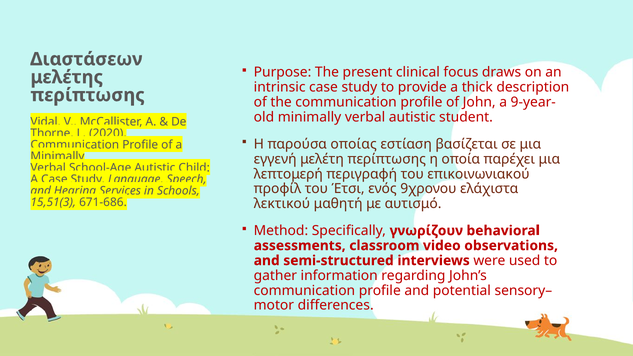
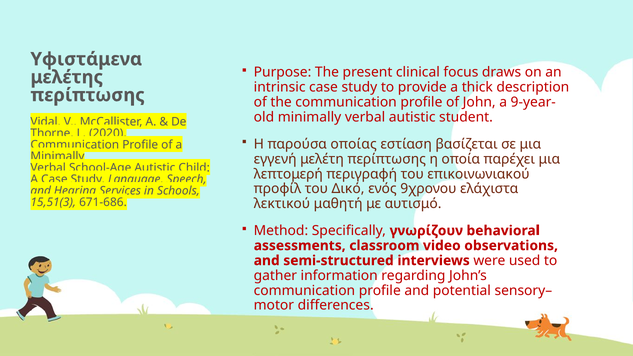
Διαστάσεων: Διαστάσεων -> Υφιστάμενα
Έτσι: Έτσι -> Δικό
